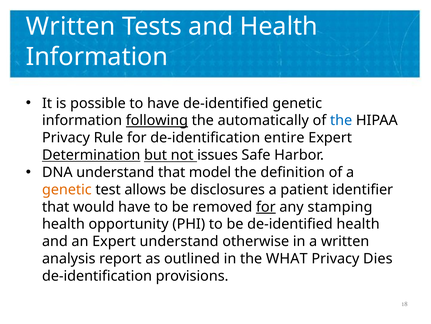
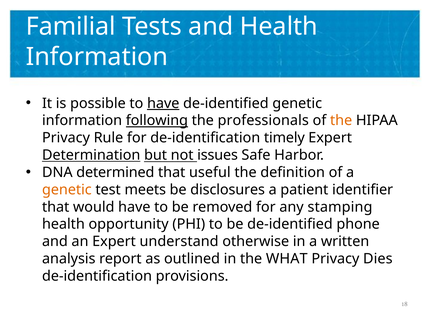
Written at (71, 27): Written -> Familial
have at (163, 103) underline: none -> present
automatically: automatically -> professionals
the at (341, 120) colour: blue -> orange
entire: entire -> timely
DNA understand: understand -> determined
model: model -> useful
allows: allows -> meets
for at (266, 206) underline: present -> none
de-identified health: health -> phone
